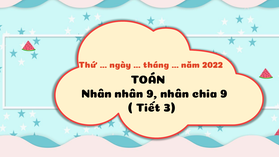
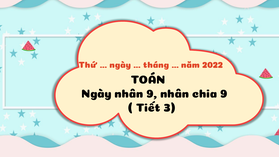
Nhân at (96, 94): Nhân -> Ngày
